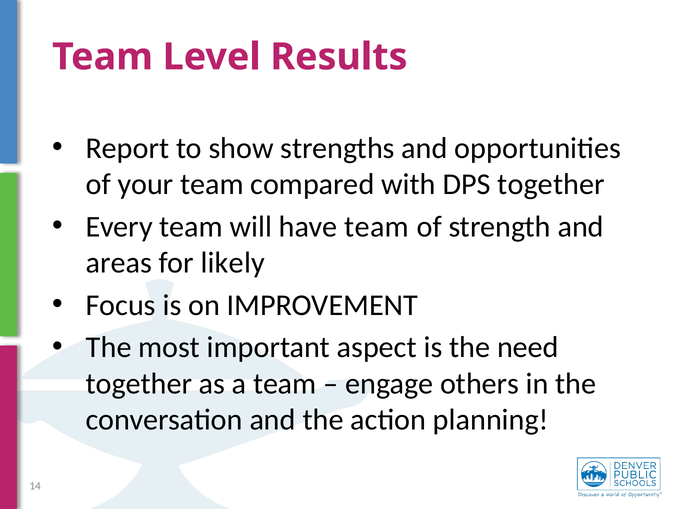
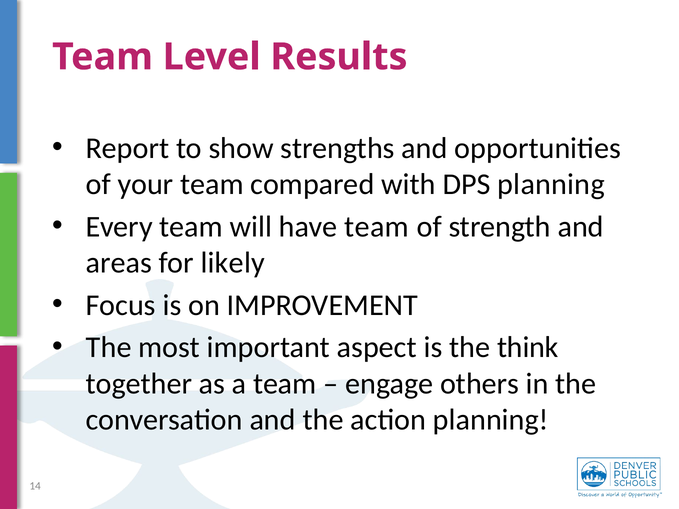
DPS together: together -> planning
need: need -> think
